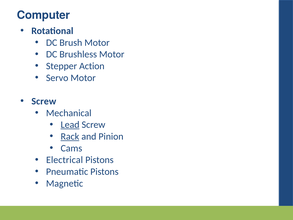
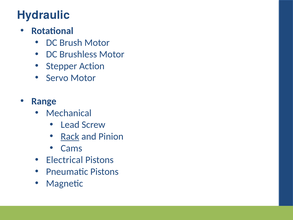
Computer: Computer -> Hydraulic
Screw at (44, 101): Screw -> Range
Lead underline: present -> none
